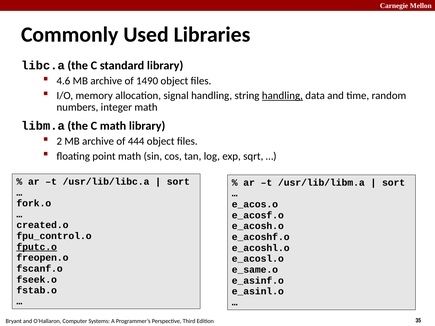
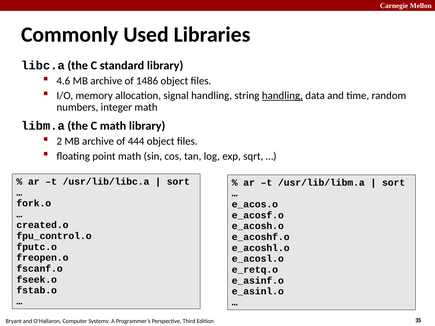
1490: 1490 -> 1486
fputc.o underline: present -> none
e_same.o: e_same.o -> e_retq.o
